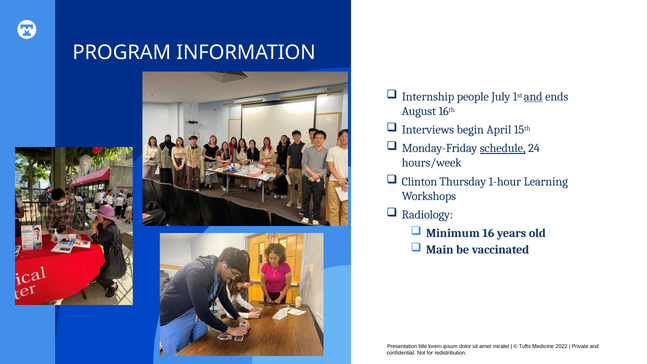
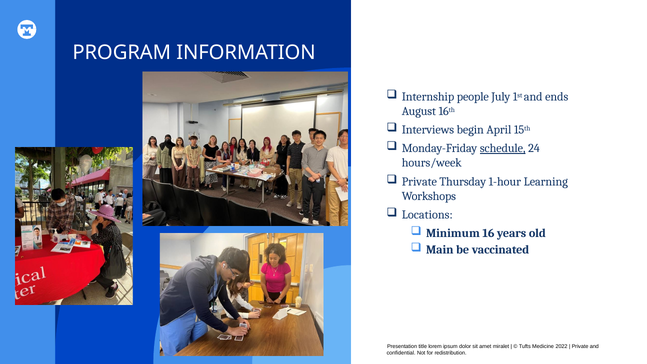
and at (533, 97) underline: present -> none
Clinton at (419, 182): Clinton -> Private
Radiology: Radiology -> Locations
